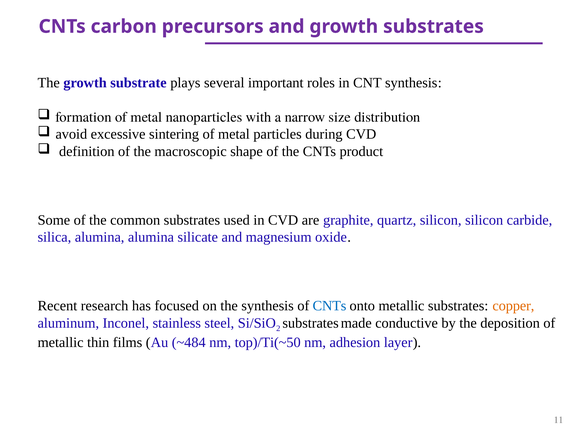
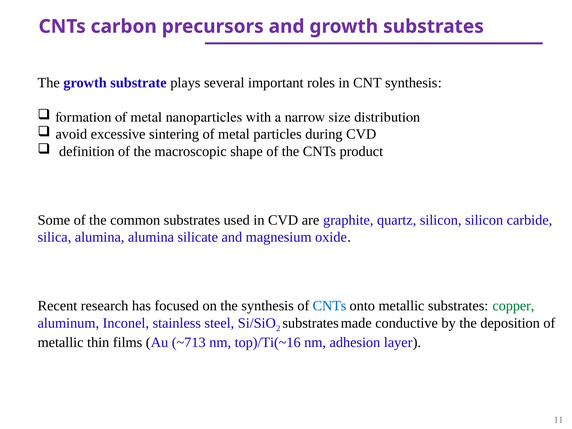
copper colour: orange -> green
~484: ~484 -> ~713
top)/Ti(~50: top)/Ti(~50 -> top)/Ti(~16
